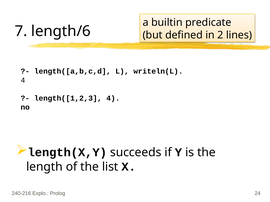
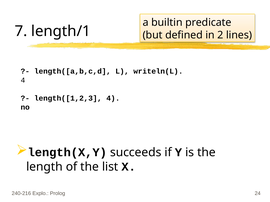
length/6: length/6 -> length/1
